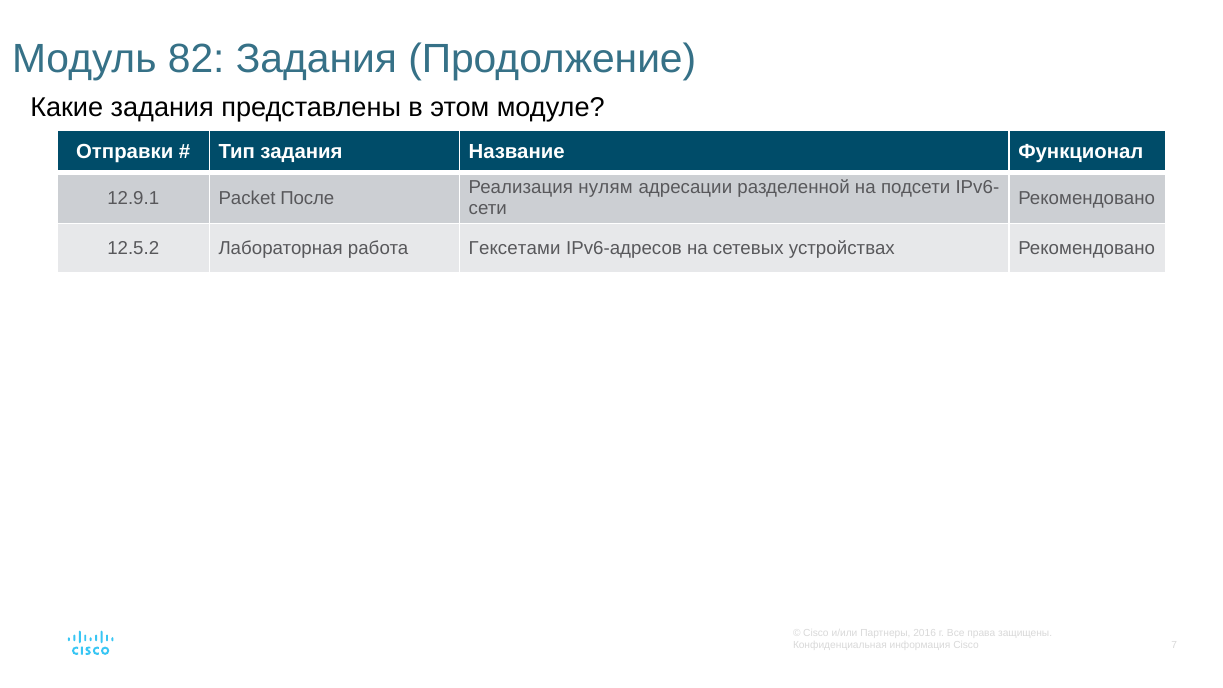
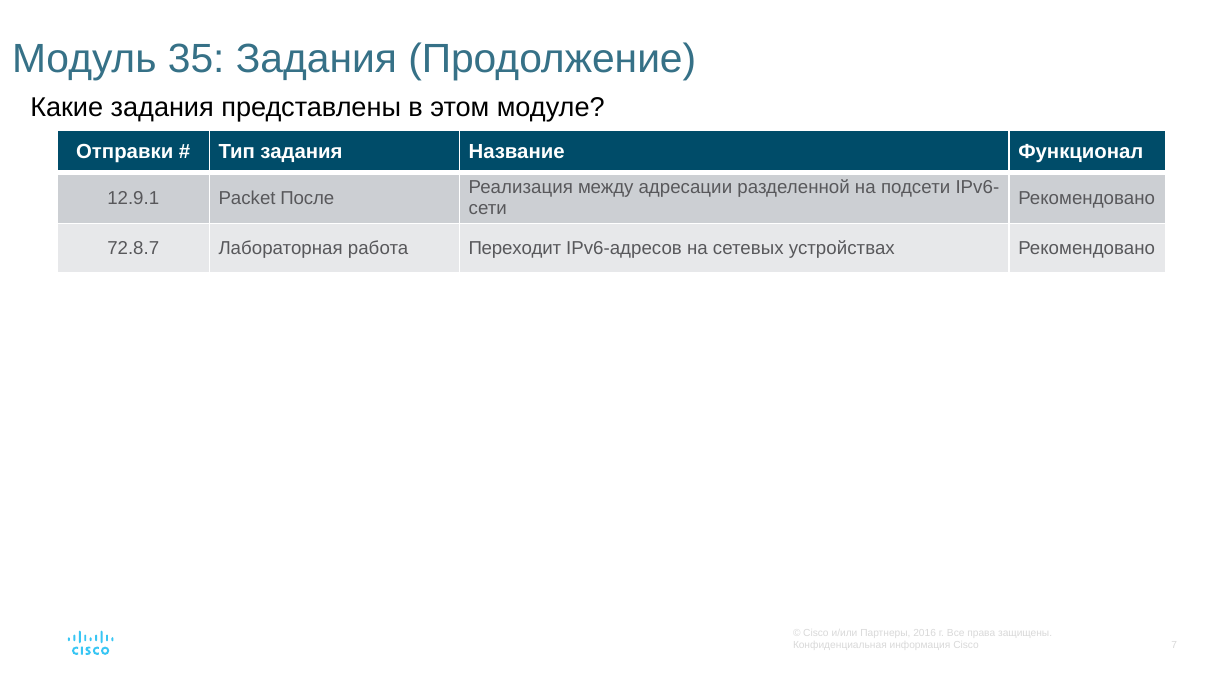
82: 82 -> 35
нулям: нулям -> между
12.5.2: 12.5.2 -> 72.8.7
Гексетами: Гексетами -> Переходит
